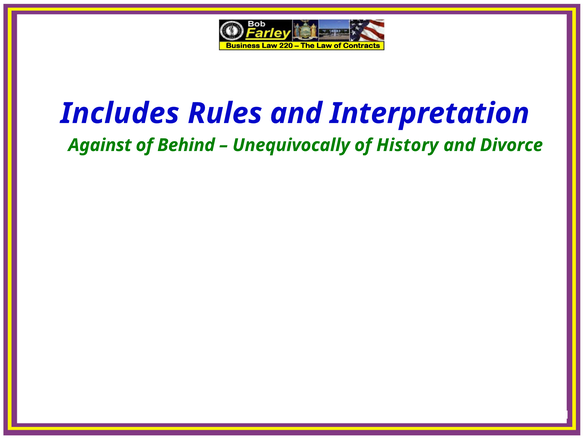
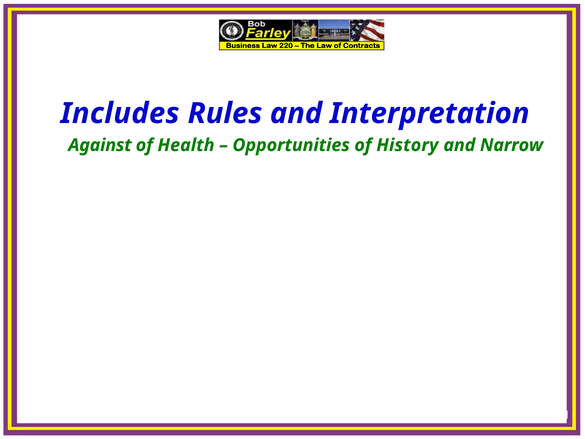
Behind: Behind -> Health
Unequivocally: Unequivocally -> Opportunities
Divorce: Divorce -> Narrow
